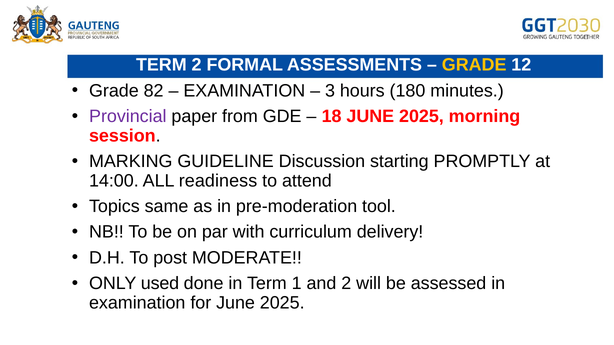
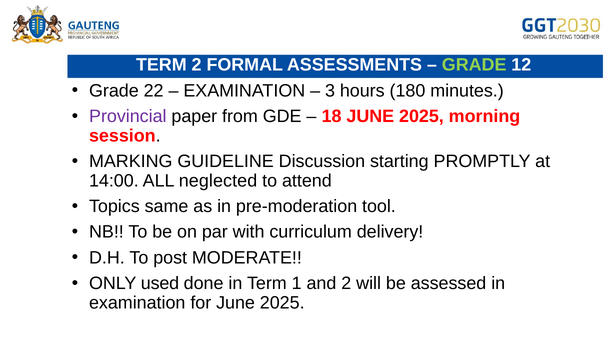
GRADE at (474, 65) colour: yellow -> light green
82: 82 -> 22
readiness: readiness -> neglected
